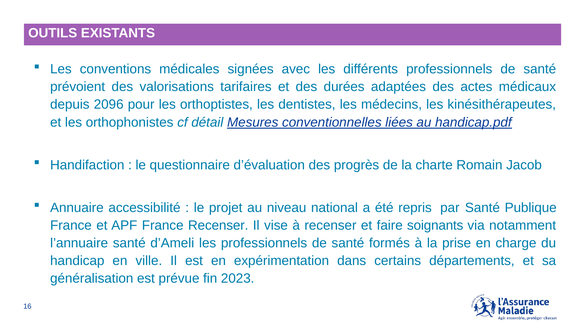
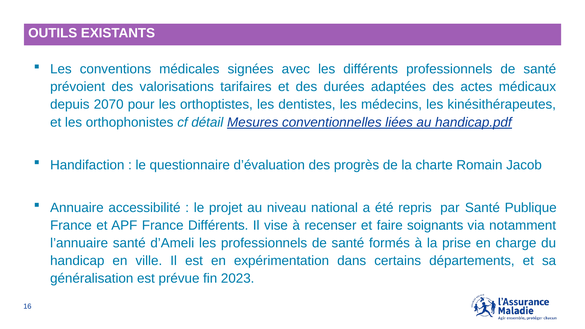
2096: 2096 -> 2070
France Recenser: Recenser -> Différents
